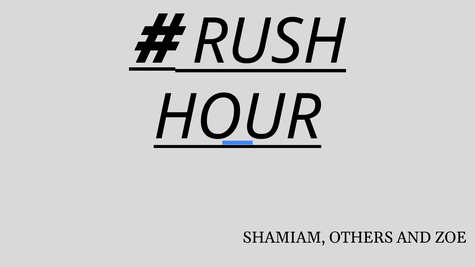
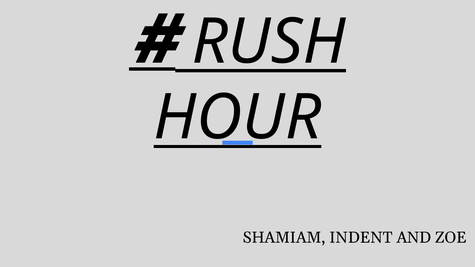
OTHERS: OTHERS -> INDENT
